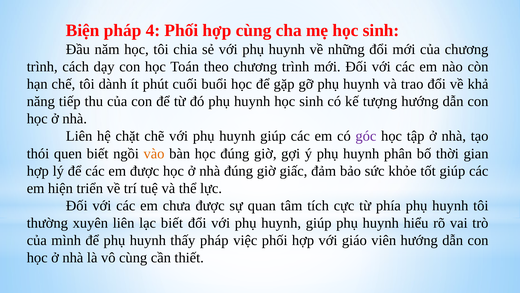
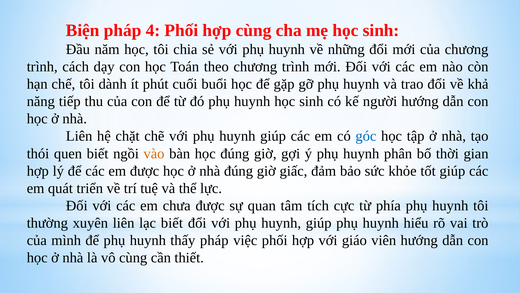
tượng: tượng -> người
góc colour: purple -> blue
hiện: hiện -> quát
